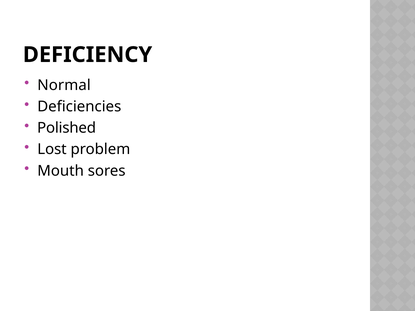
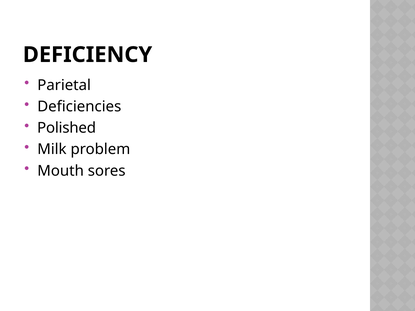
Normal: Normal -> Parietal
Lost: Lost -> Milk
